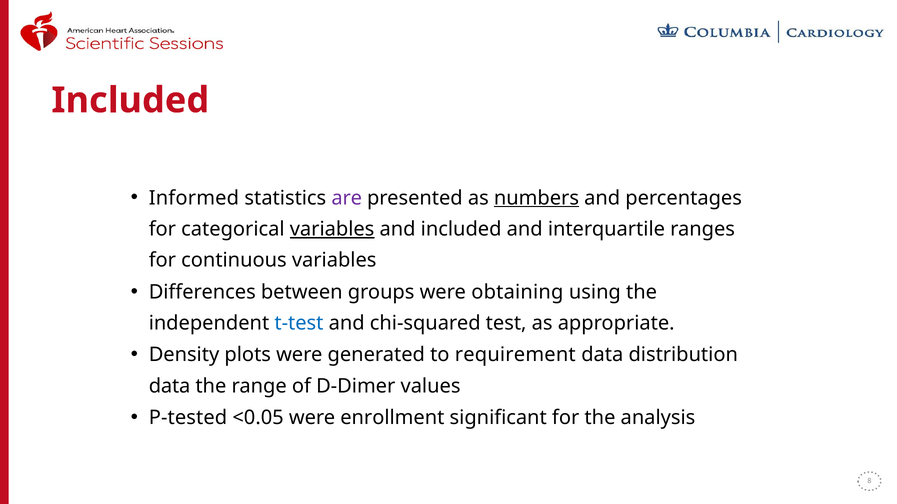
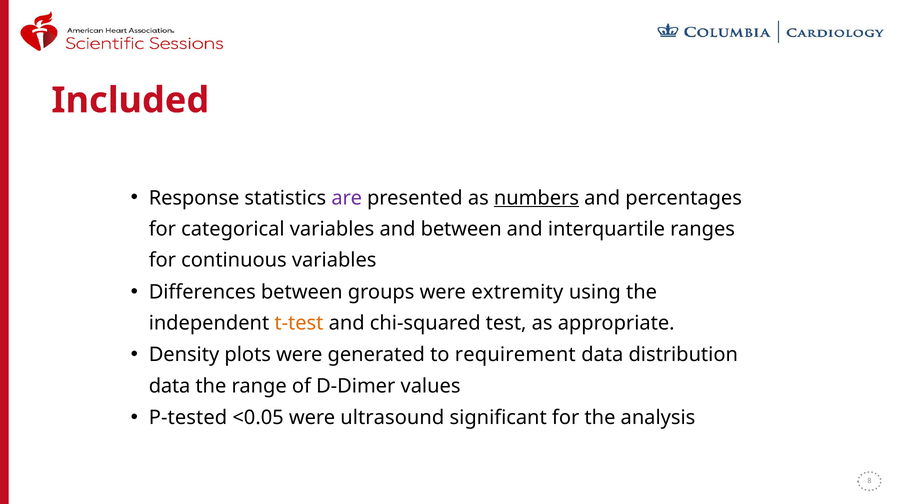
Informed: Informed -> Response
variables at (332, 229) underline: present -> none
and included: included -> between
obtaining: obtaining -> extremity
t-test colour: blue -> orange
enrollment: enrollment -> ultrasound
